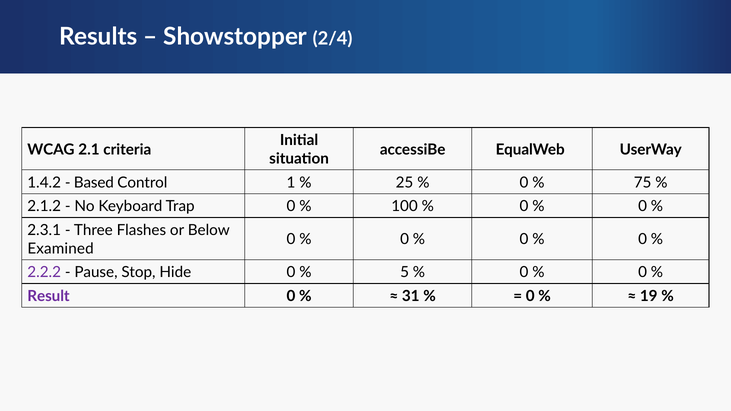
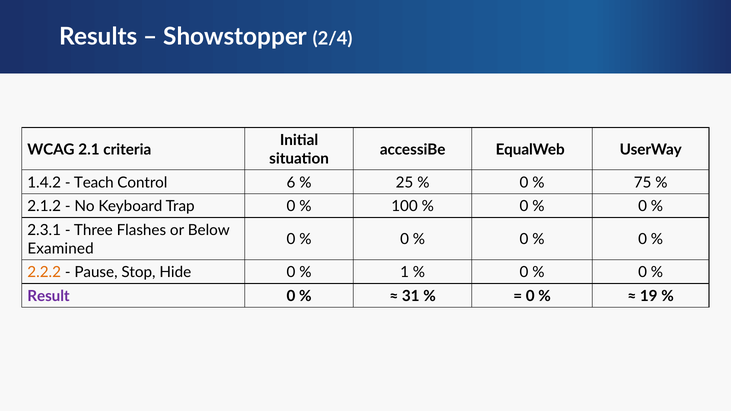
Based: Based -> Teach
1: 1 -> 6
2.2.2 colour: purple -> orange
5: 5 -> 1
